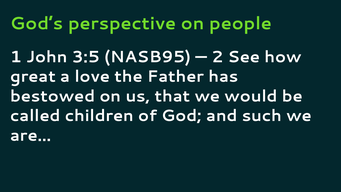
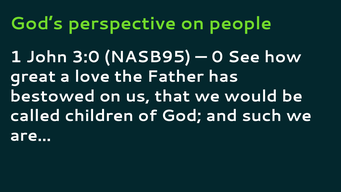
3:5: 3:5 -> 3:0
2: 2 -> 0
